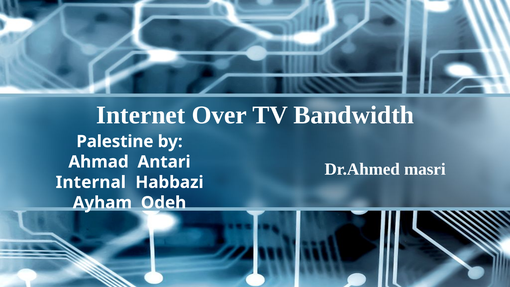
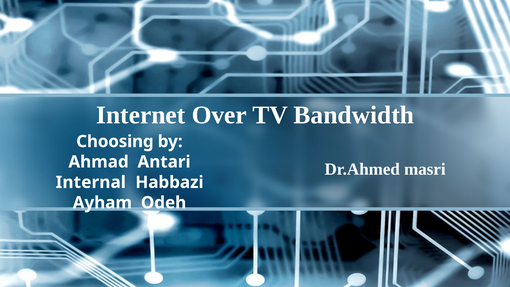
Palestine: Palestine -> Choosing
